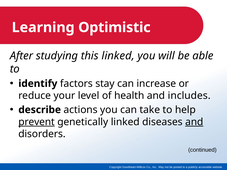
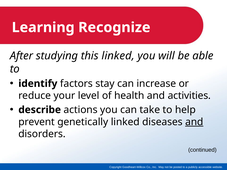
Optimistic: Optimistic -> Recognize
includes: includes -> activities
prevent underline: present -> none
